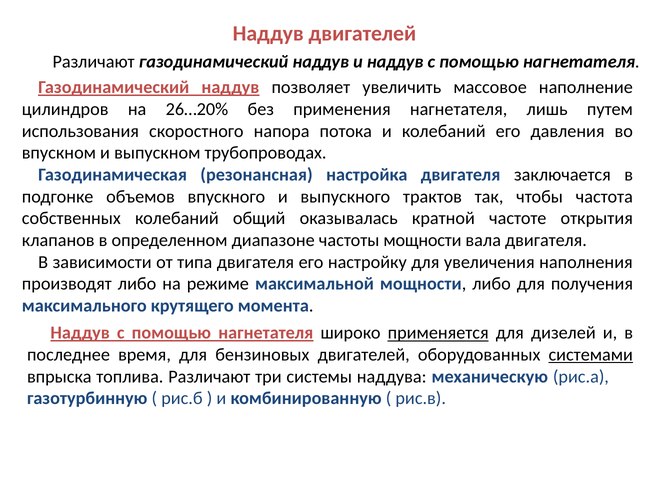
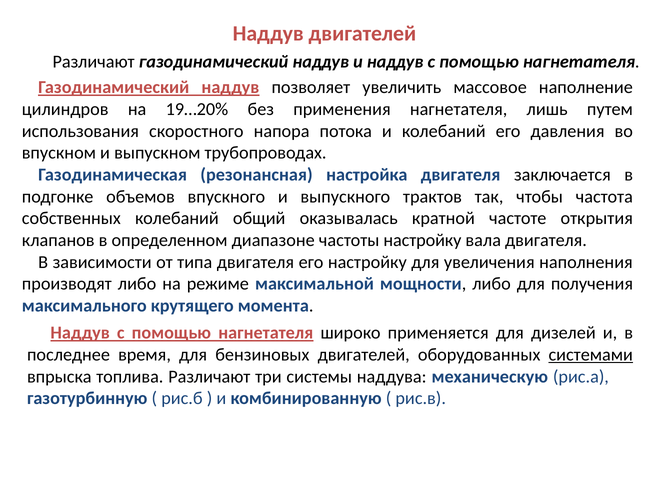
26…20%: 26…20% -> 19…20%
частоты мощности: мощности -> настройку
применяется underline: present -> none
